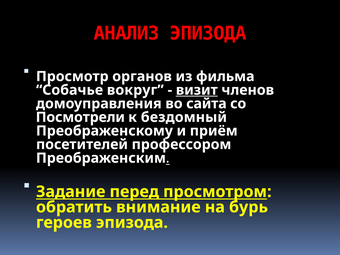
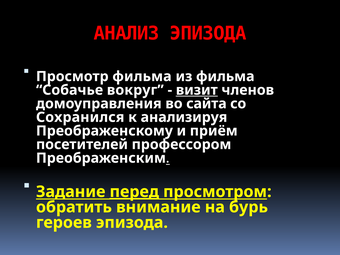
Просмотр органов: органов -> фильма
Посмотрели: Посмотрели -> Сохранился
бездомный: бездомный -> анализируя
перед underline: none -> present
